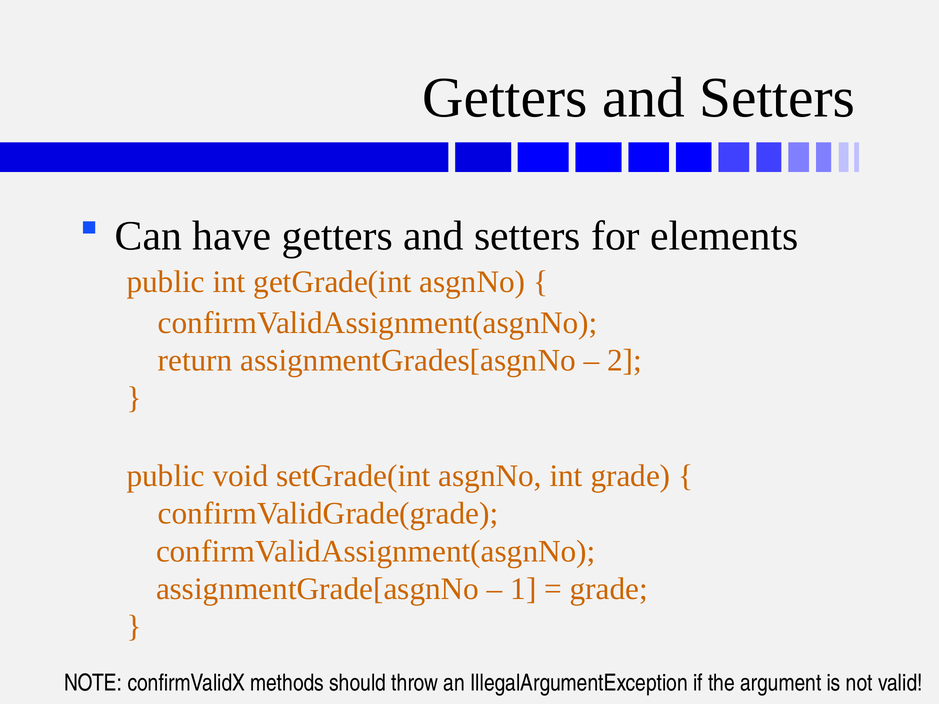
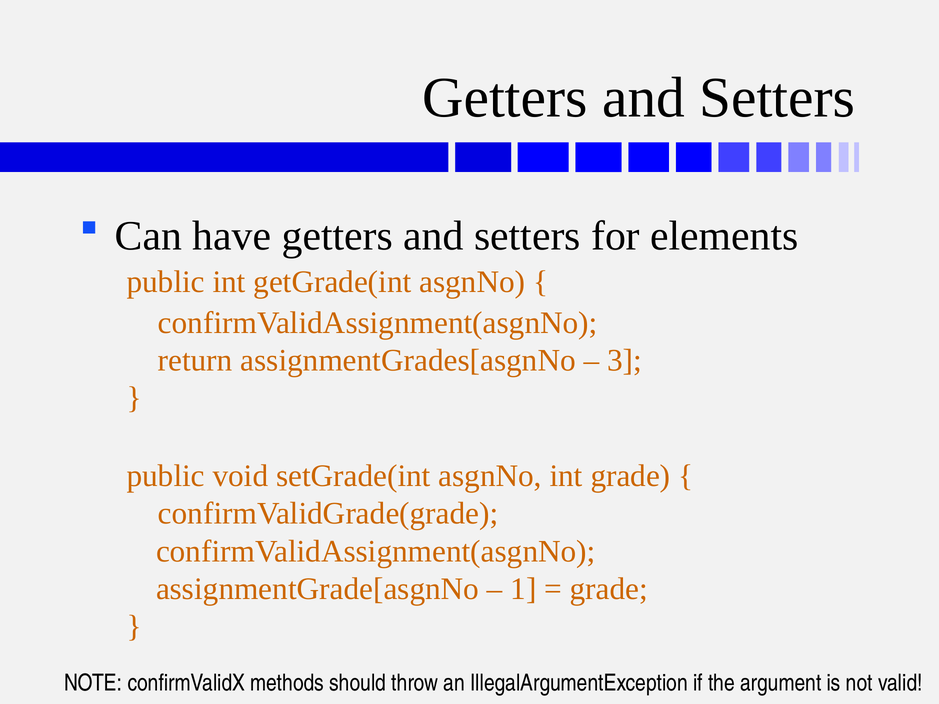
2: 2 -> 3
